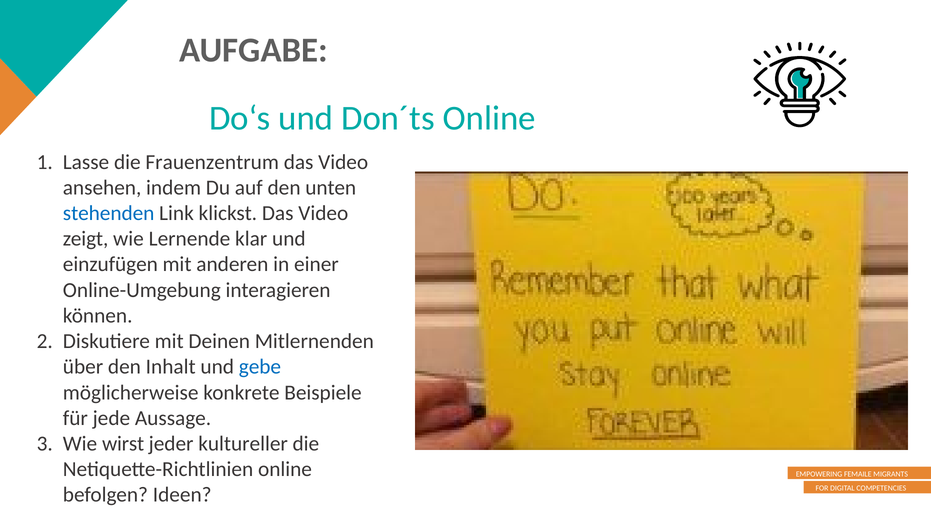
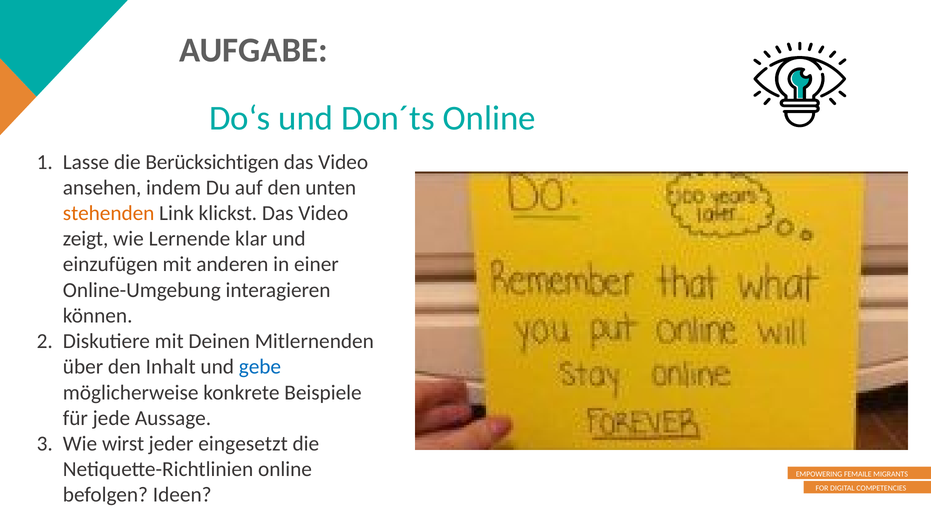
Frauenzentrum: Frauenzentrum -> Berücksichtigen
stehenden colour: blue -> orange
kultureller: kultureller -> eingesetzt
